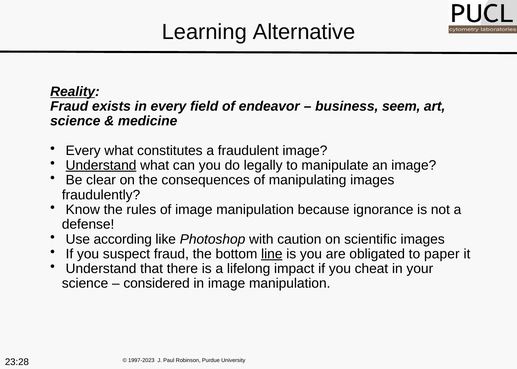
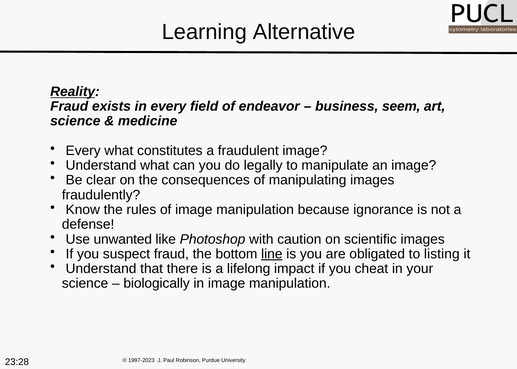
Understand at (101, 165) underline: present -> none
according: according -> unwanted
paper: paper -> listing
considered: considered -> biologically
